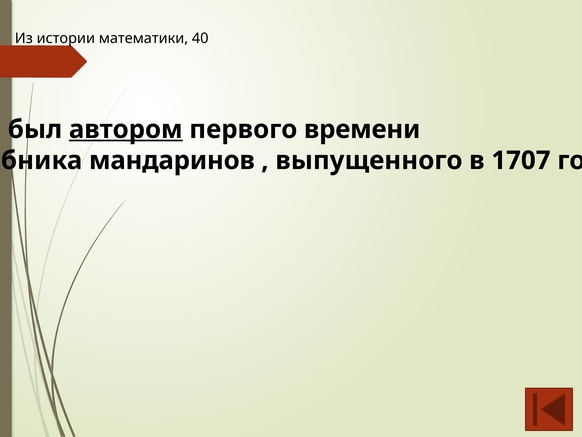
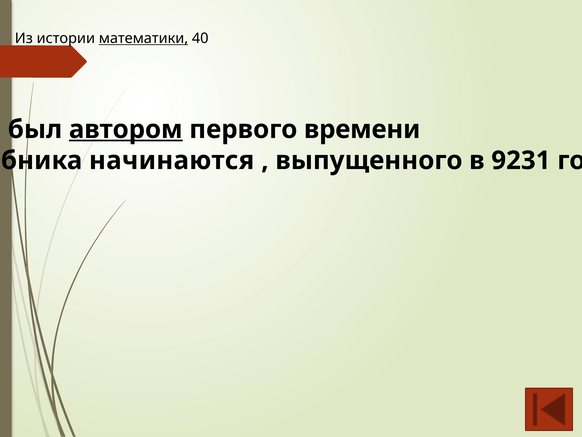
математики underline: none -> present
мандаринов: мандаринов -> начинаются
1707: 1707 -> 9231
